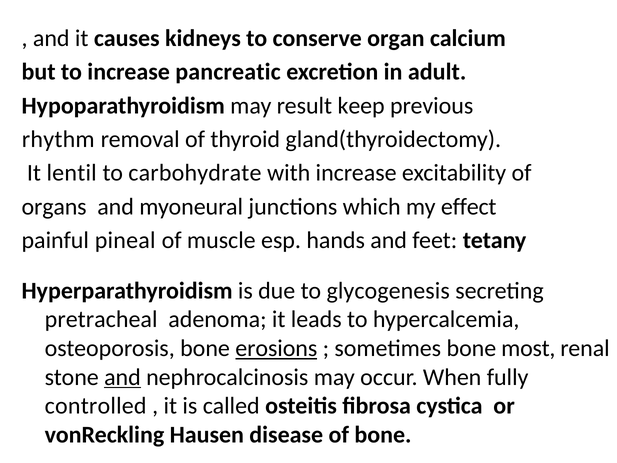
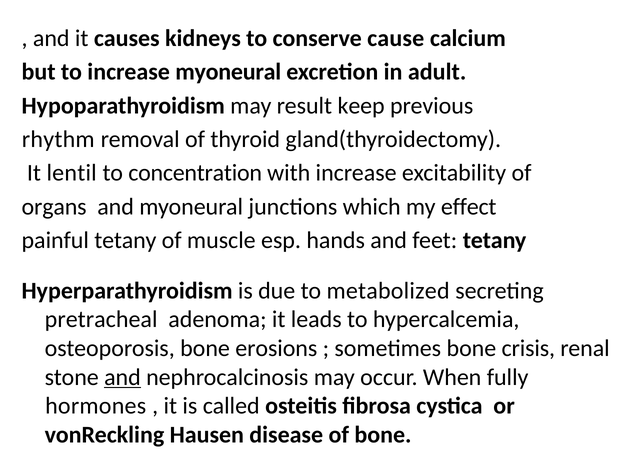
organ: organ -> cause
increase pancreatic: pancreatic -> myoneural
carbohydrate: carbohydrate -> concentration
painful pineal: pineal -> tetany
glycogenesis: glycogenesis -> metabolized
erosions underline: present -> none
most: most -> crisis
controlled: controlled -> hormones
